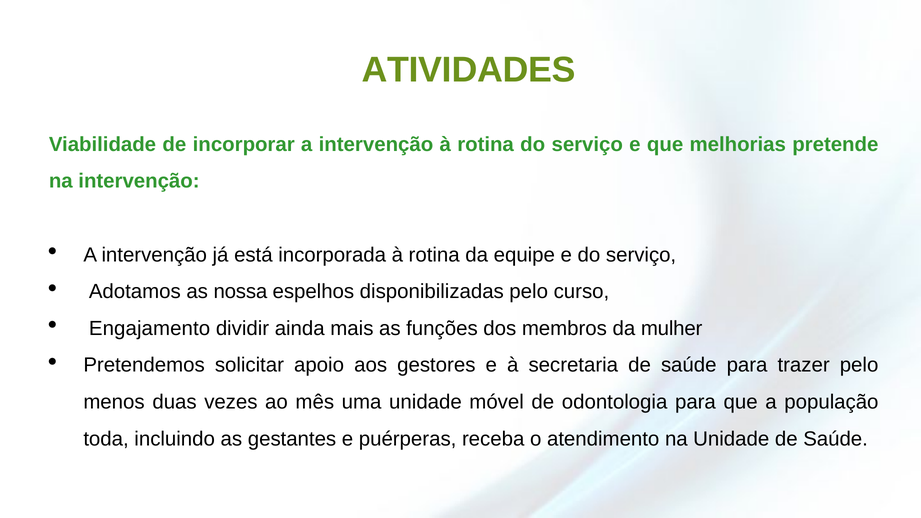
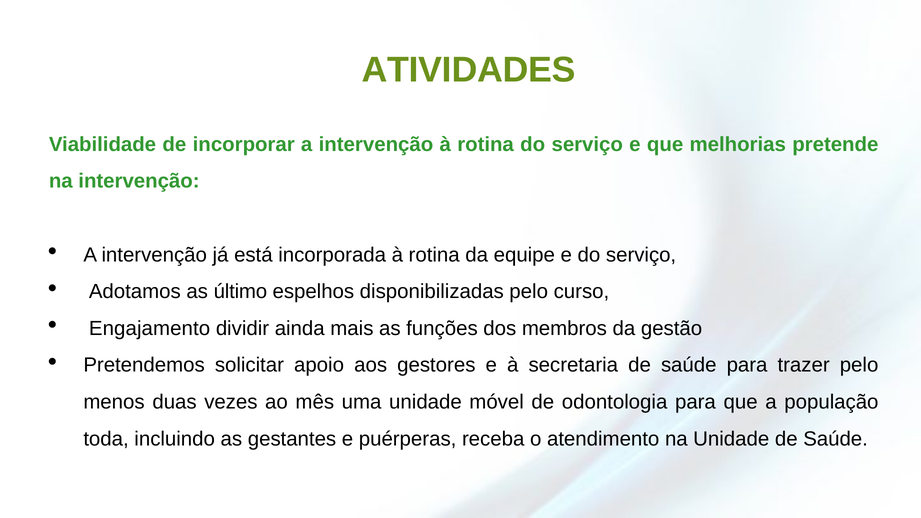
nossa: nossa -> último
mulher: mulher -> gestão
